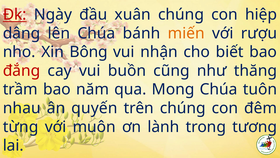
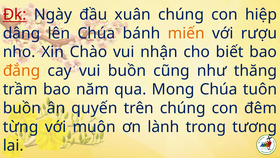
Bông: Bông -> Chào
đắng colour: red -> orange
nhau at (22, 108): nhau -> buồn
